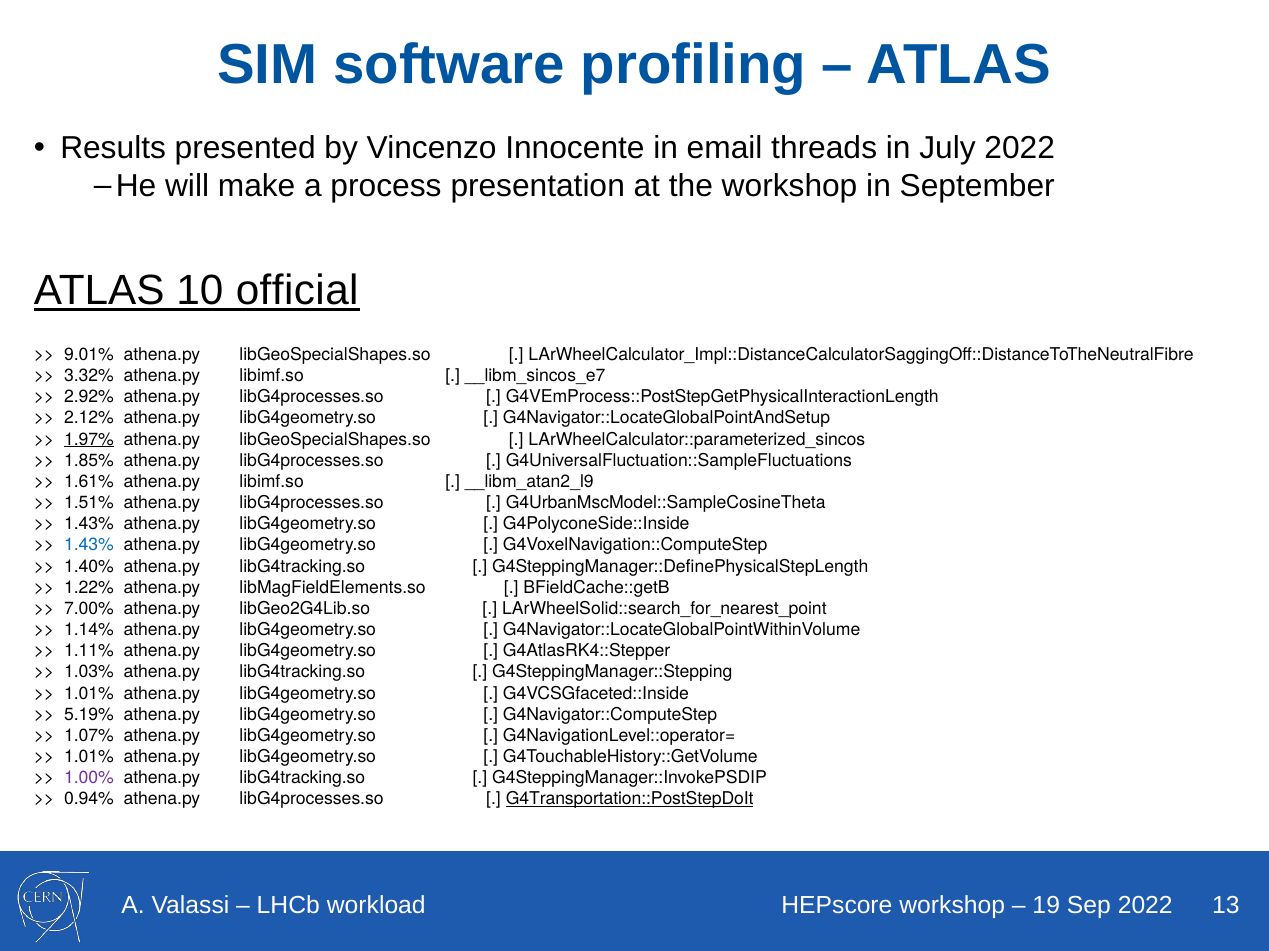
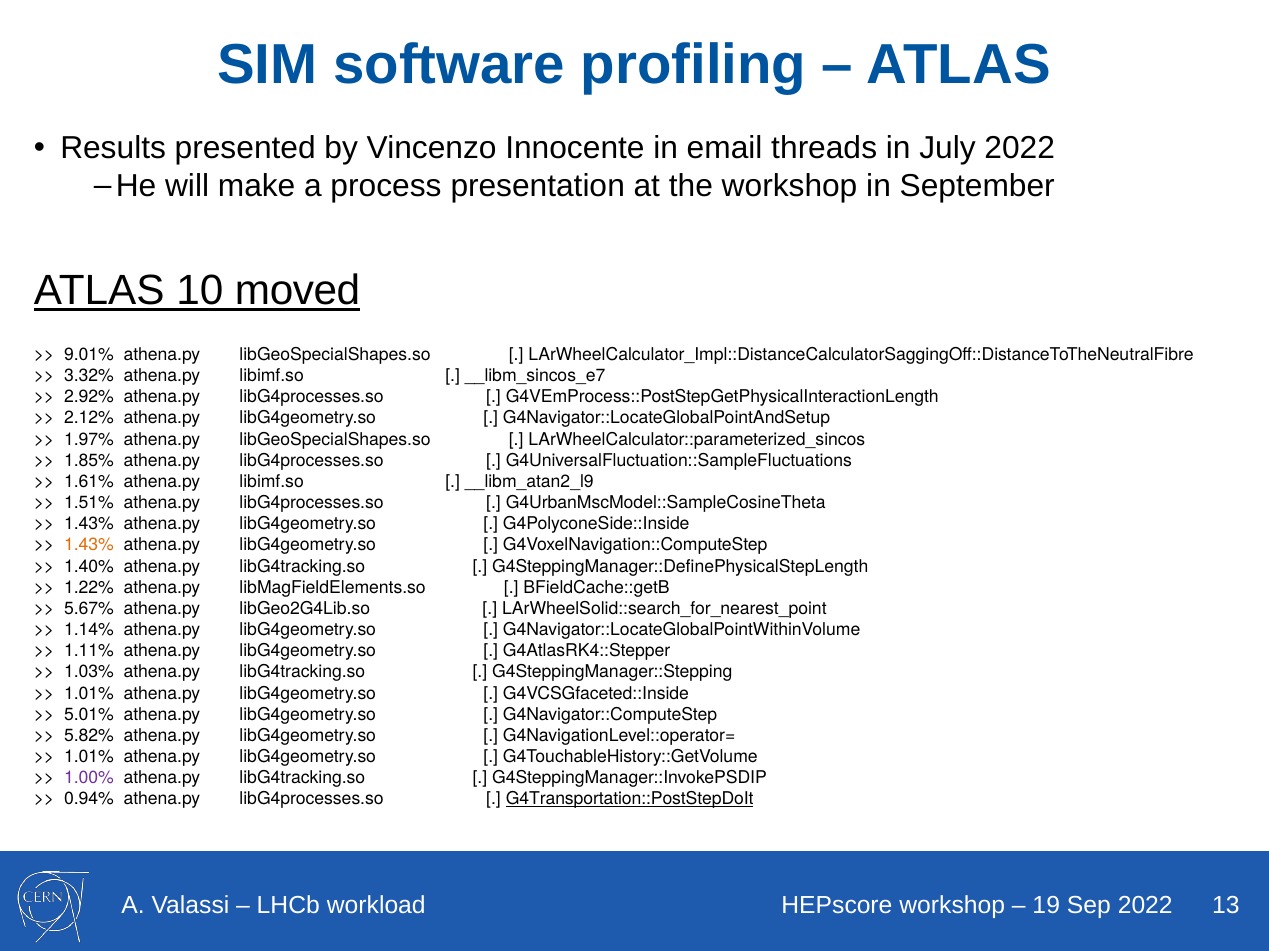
official: official -> moved
1.97% underline: present -> none
1.43% at (89, 546) colour: blue -> orange
7.00%: 7.00% -> 5.67%
5.19%: 5.19% -> 5.01%
1.07%: 1.07% -> 5.82%
